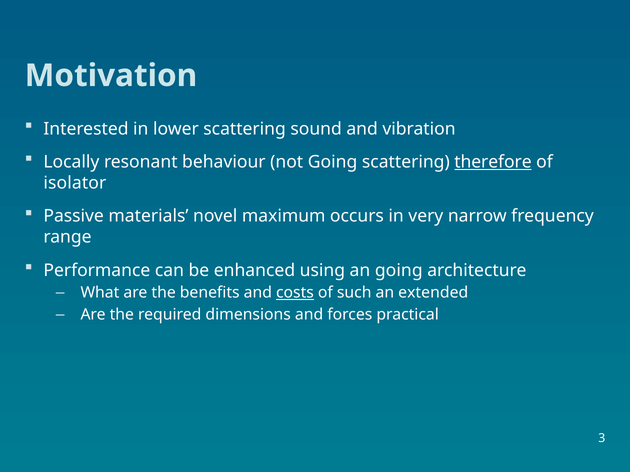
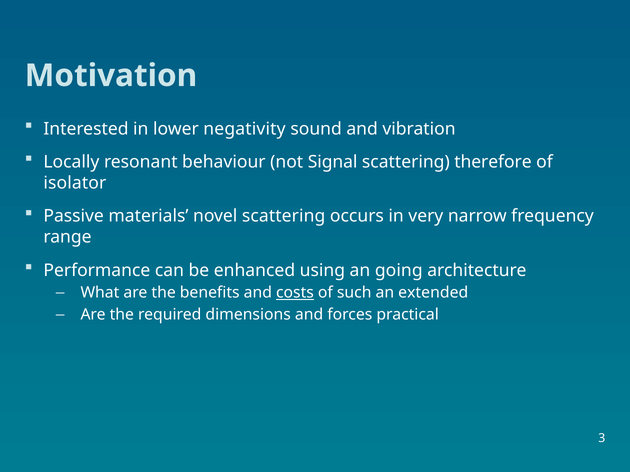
lower scattering: scattering -> negativity
not Going: Going -> Signal
therefore underline: present -> none
novel maximum: maximum -> scattering
